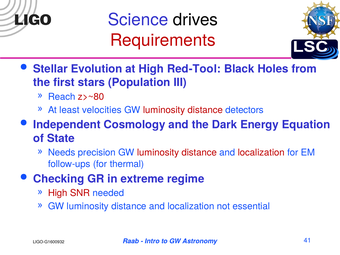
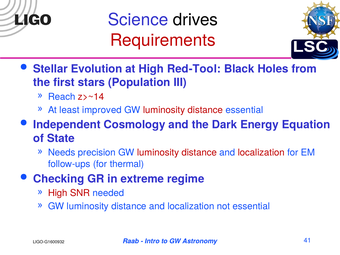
z>~80: z>~80 -> z>~14
velocities: velocities -> improved
distance detectors: detectors -> essential
